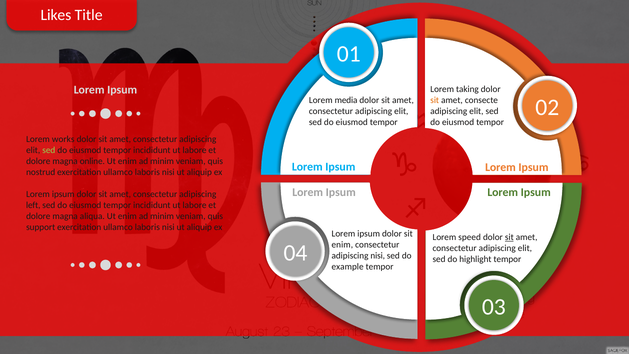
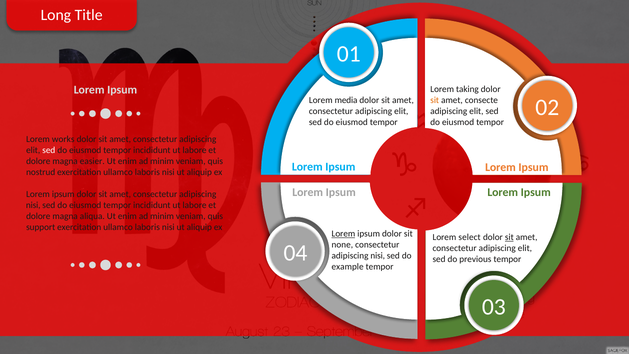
Likes: Likes -> Long
sed at (49, 150) colour: light green -> white
online: online -> easier
left at (33, 205): left -> nisi
Lorem at (343, 234) underline: none -> present
speed: speed -> select
enim at (342, 245): enim -> none
highlight: highlight -> previous
